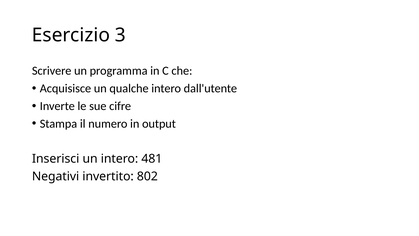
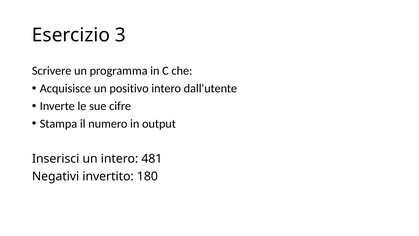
qualche: qualche -> positivo
802: 802 -> 180
